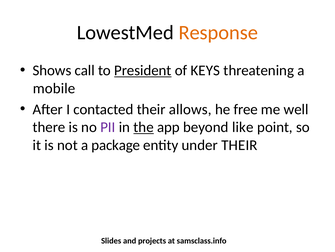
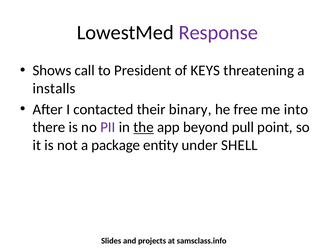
Response colour: orange -> purple
President underline: present -> none
mobile: mobile -> installs
allows: allows -> binary
well: well -> into
like: like -> pull
under THEIR: THEIR -> SHELL
